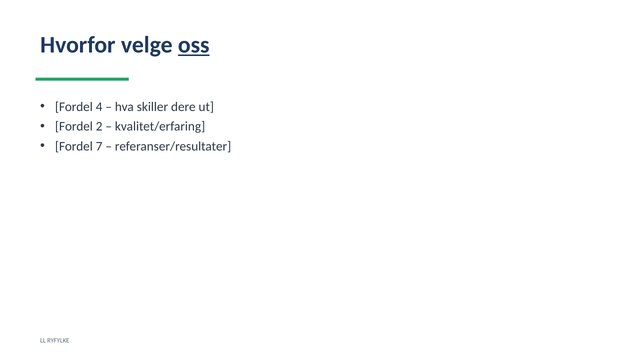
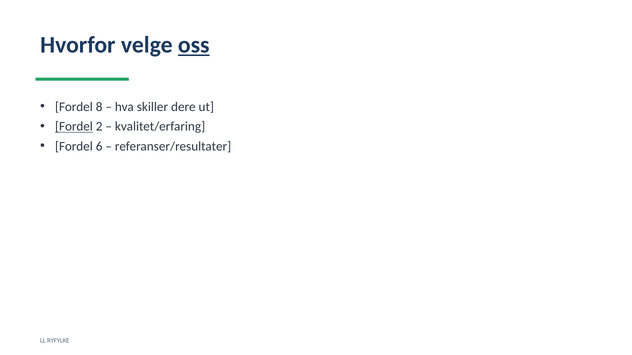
4: 4 -> 8
Fordel at (74, 127) underline: none -> present
7: 7 -> 6
